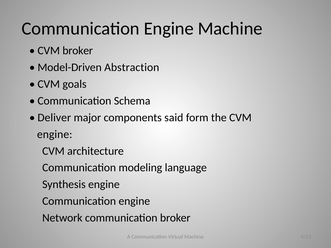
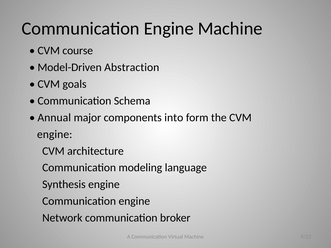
CVM broker: broker -> course
Deliver: Deliver -> Annual
said: said -> into
